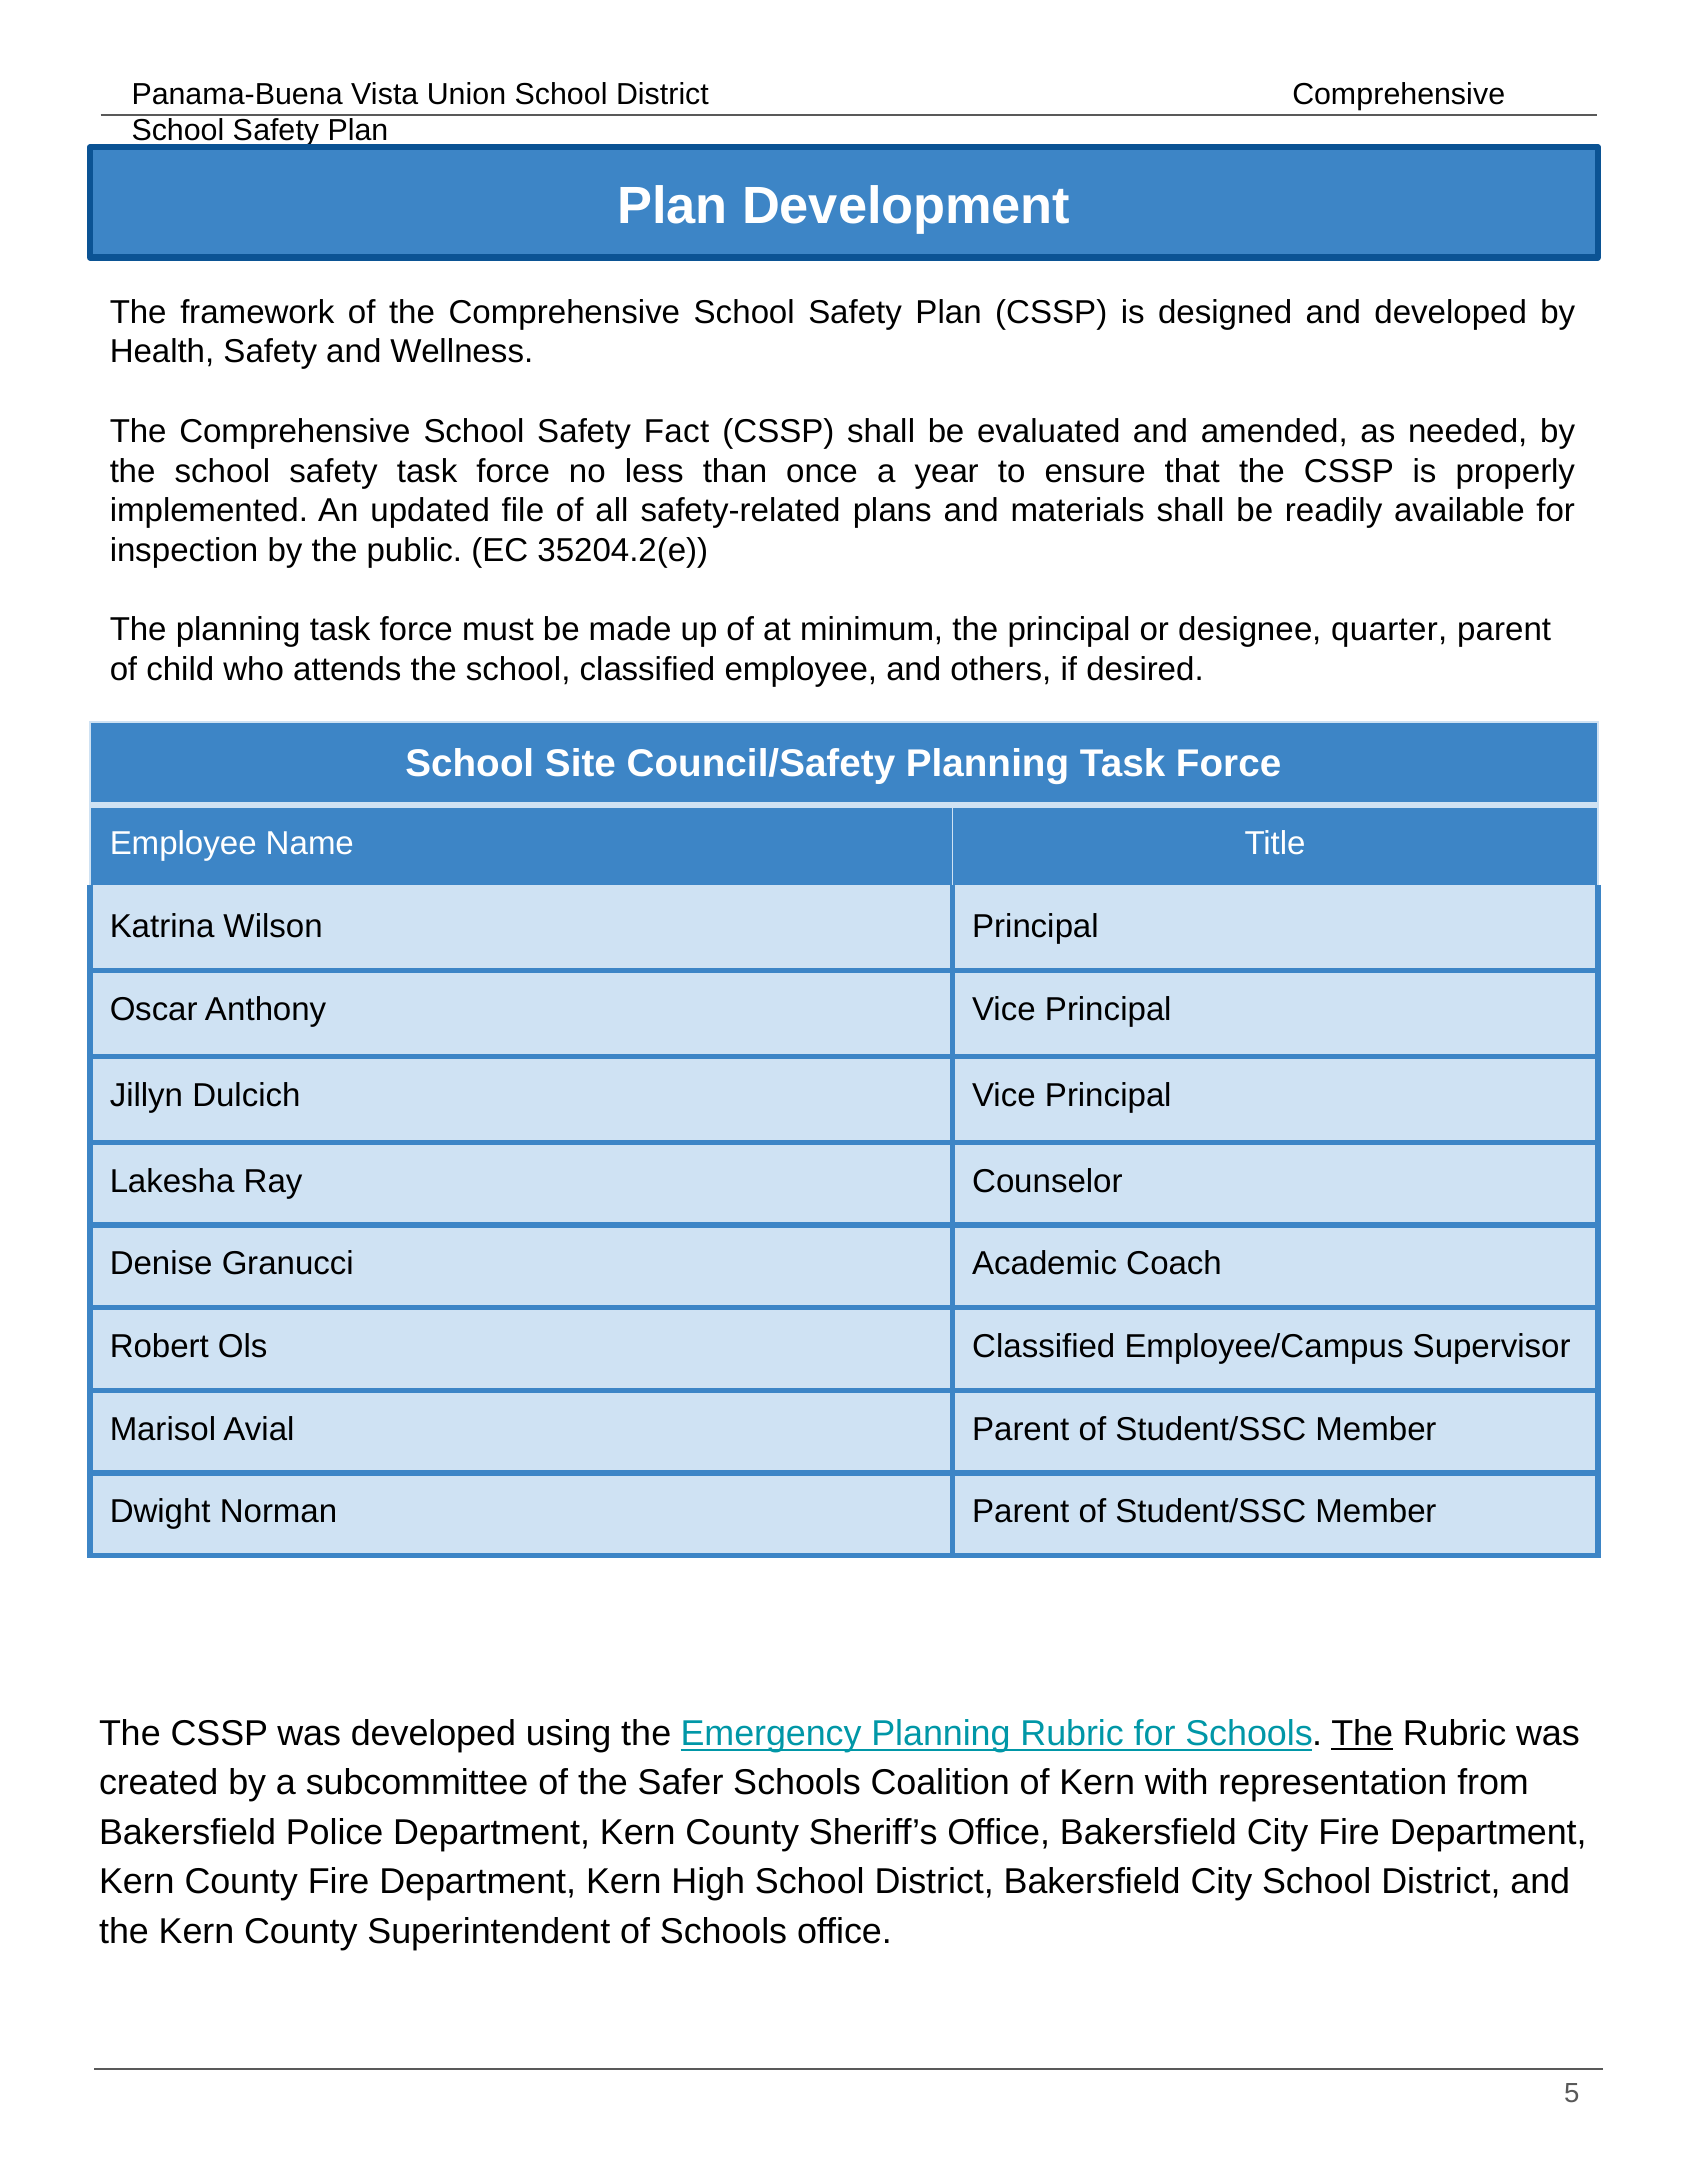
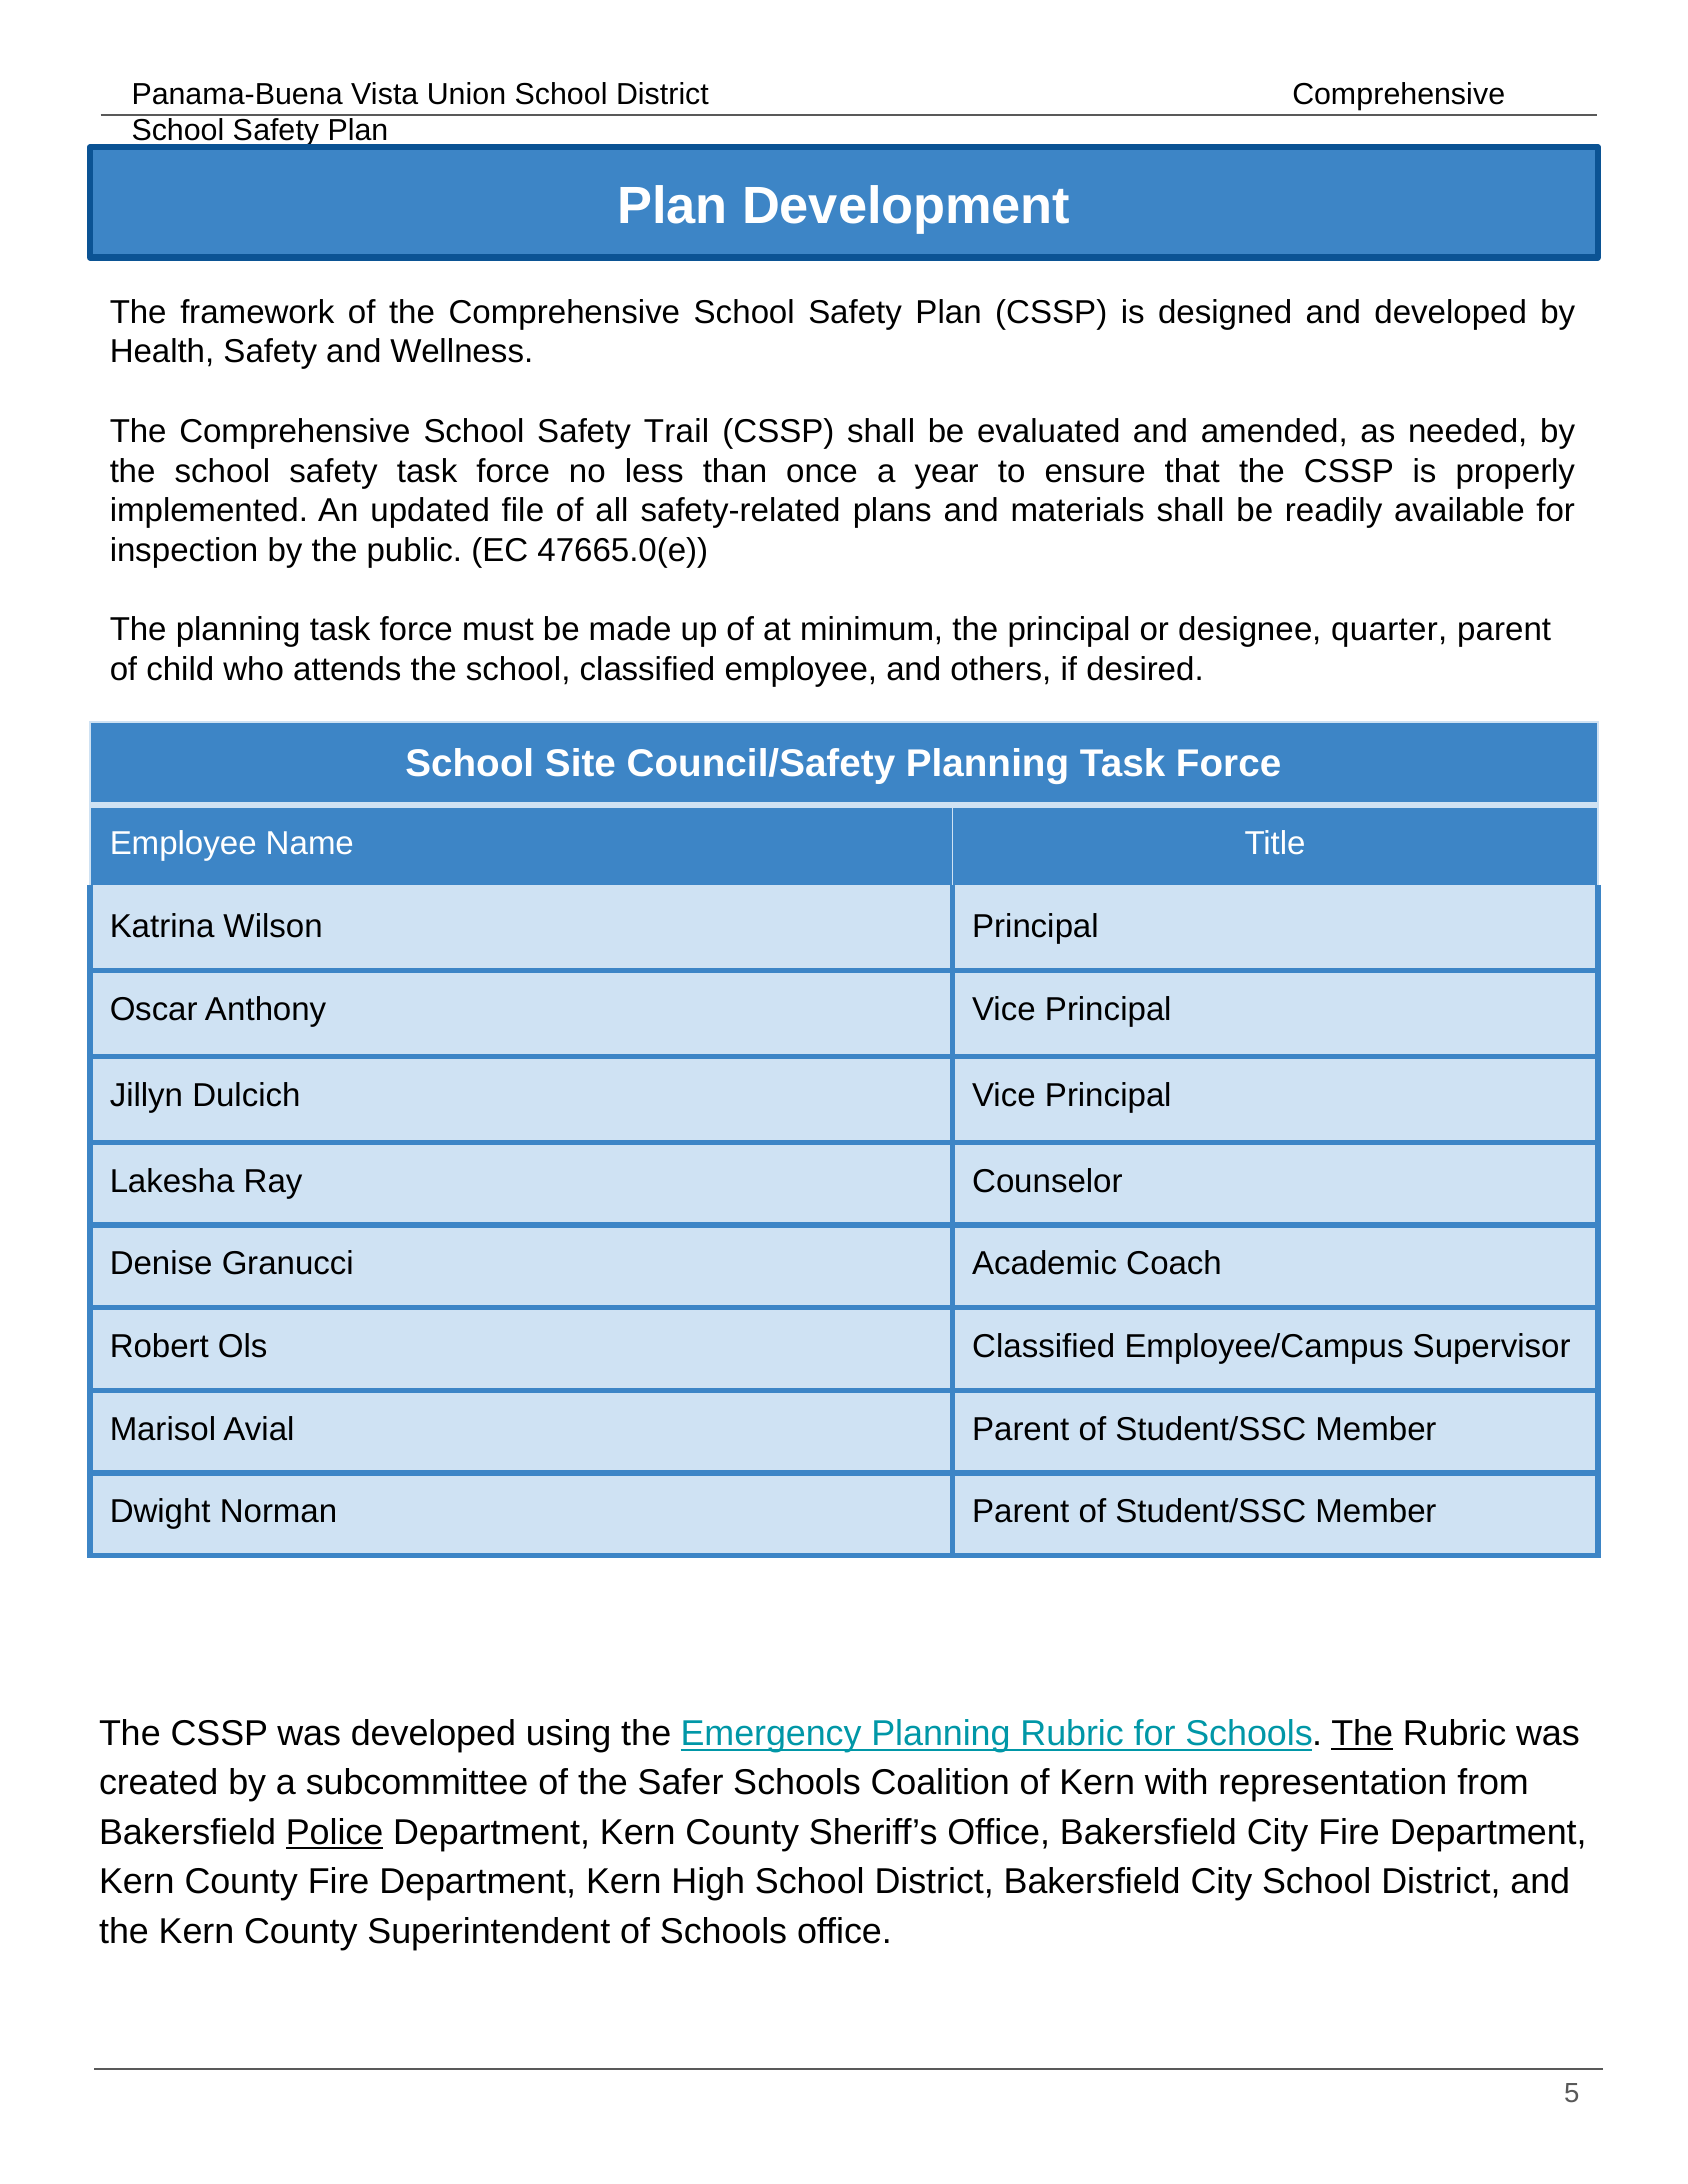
Fact: Fact -> Trail
35204.2(e: 35204.2(e -> 47665.0(e
Police underline: none -> present
